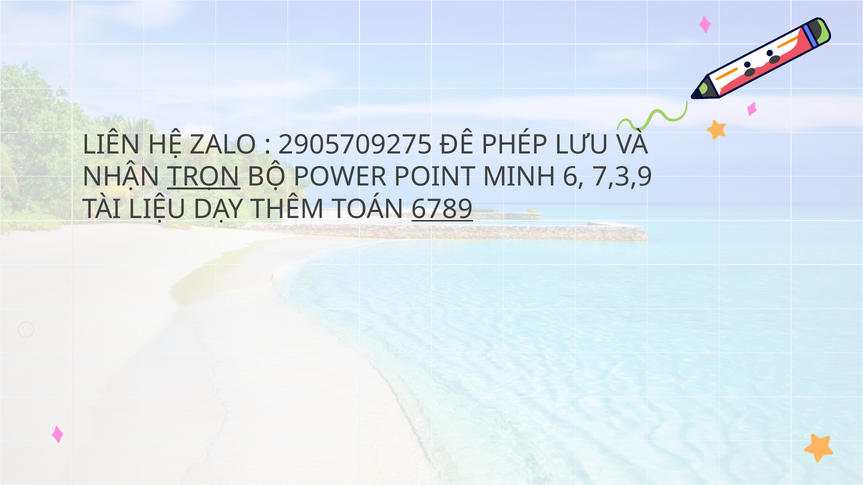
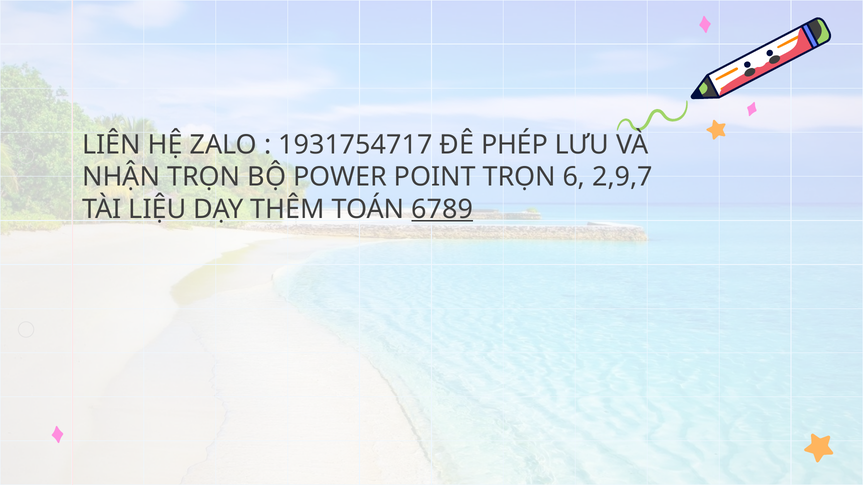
2905709275: 2905709275 -> 1931754717
TRỌN at (204, 177) underline: present -> none
POINT MINH: MINH -> TRỌN
7,3,9: 7,3,9 -> 2,9,7
